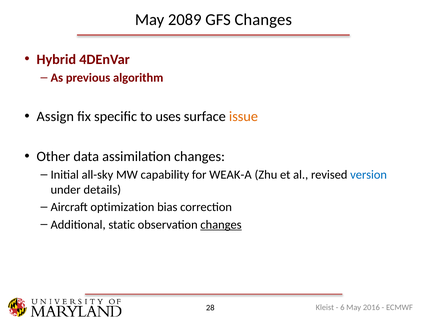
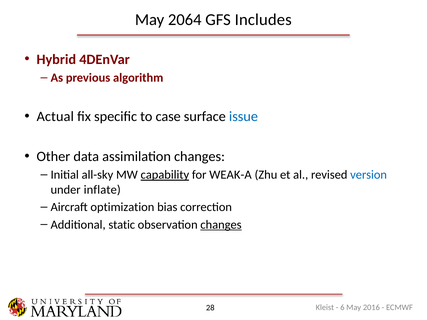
2089: 2089 -> 2064
GFS Changes: Changes -> Includes
Assign: Assign -> Actual
uses: uses -> case
issue colour: orange -> blue
capability underline: none -> present
details: details -> inflate
